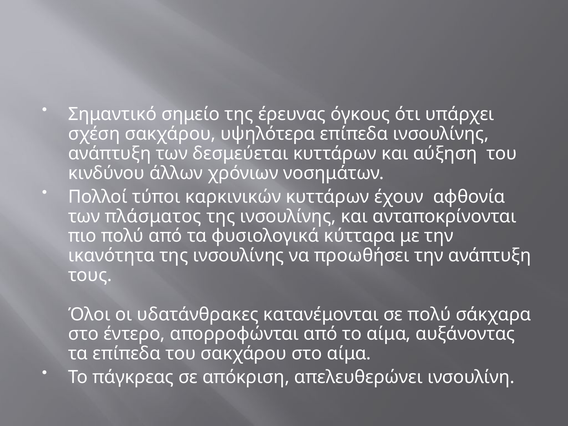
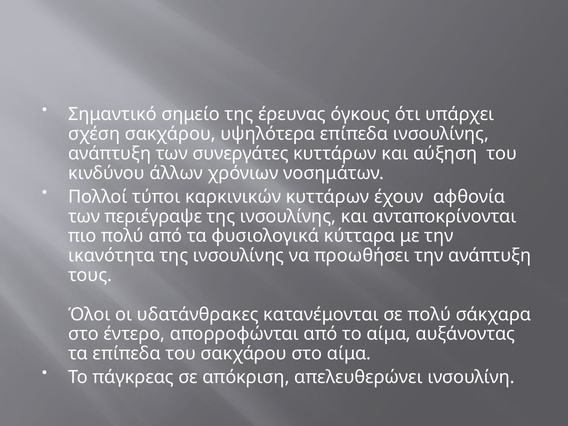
δεσμεύεται: δεσμεύεται -> συνεργάτες
πλάσματος: πλάσματος -> περιέγραψε
